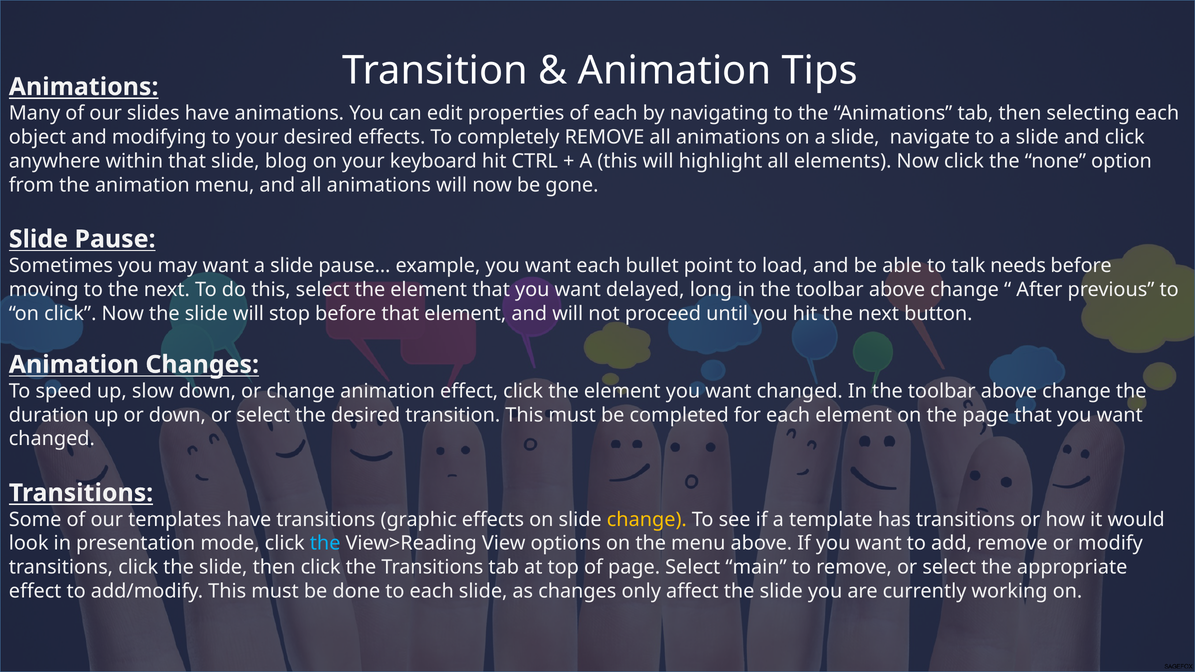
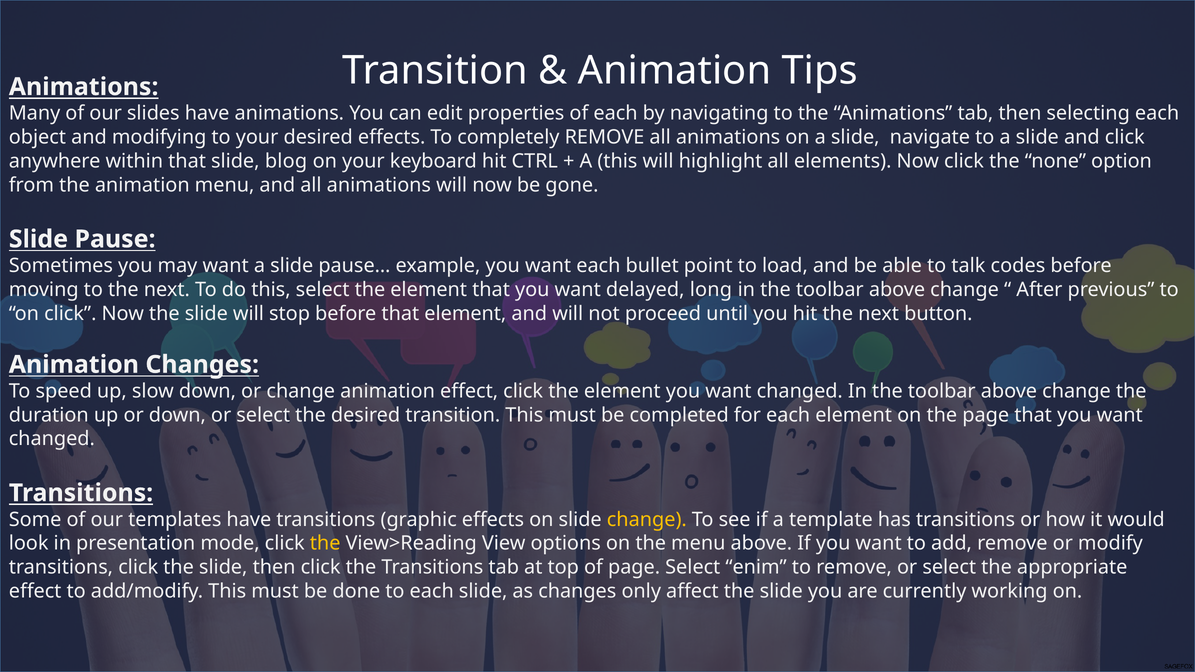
needs: needs -> codes
the at (325, 544) colour: light blue -> yellow
main: main -> enim
